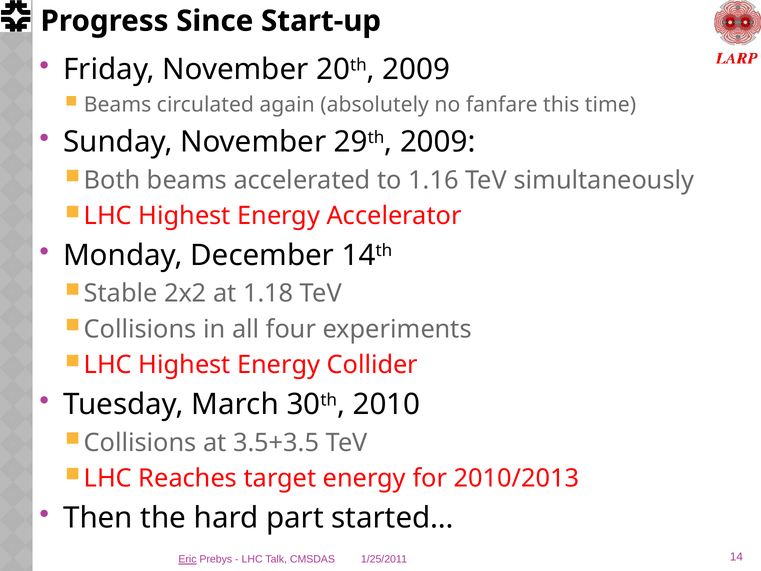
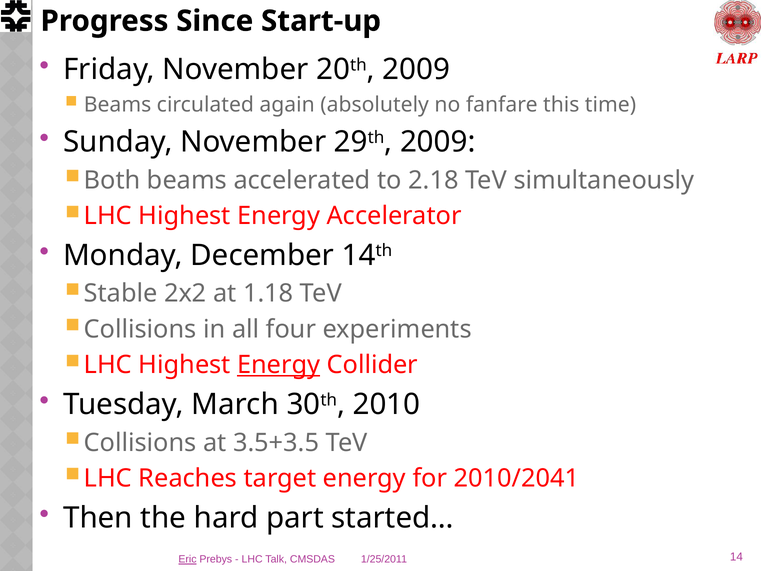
1.16: 1.16 -> 2.18
Energy at (279, 365) underline: none -> present
2010/2013: 2010/2013 -> 2010/2041
